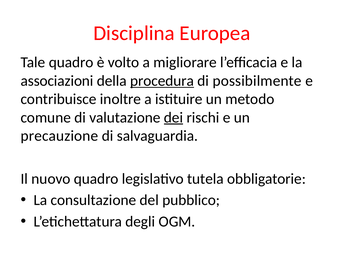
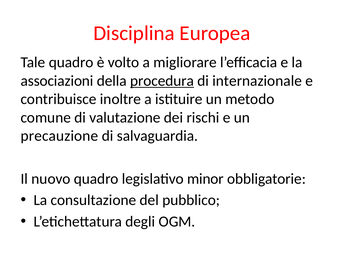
possibilmente: possibilmente -> internazionale
dei underline: present -> none
tutela: tutela -> minor
